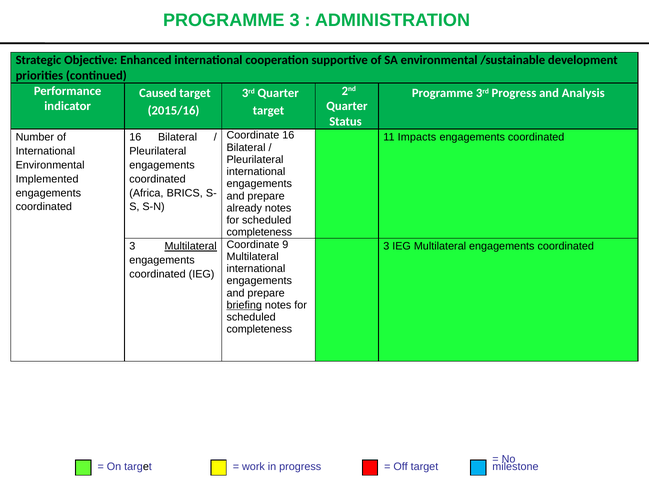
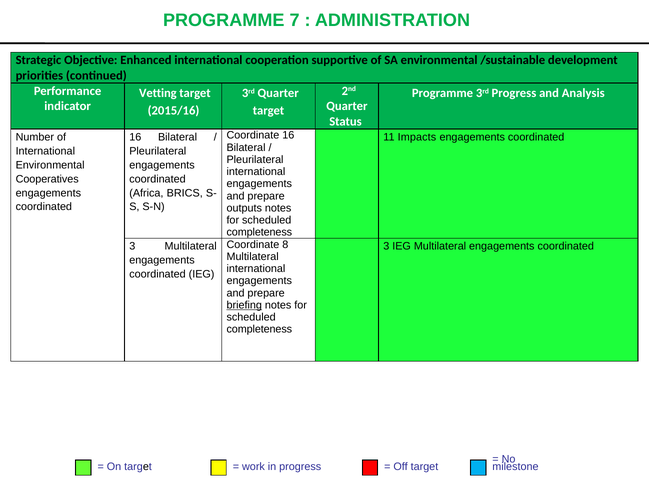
PROGRAMME 3: 3 -> 7
Caused: Caused -> Vetting
Implemented: Implemented -> Cooperatives
already: already -> outputs
9: 9 -> 8
Multilateral at (191, 246) underline: present -> none
